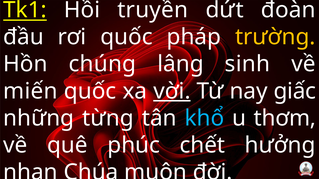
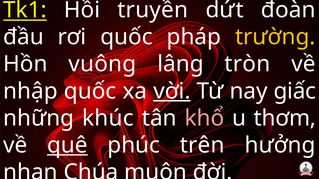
chúng: chúng -> vuông
sinh: sinh -> tròn
miến: miến -> nhập
từng: từng -> khúc
khổ colour: light blue -> pink
quê underline: none -> present
chết: chết -> trên
